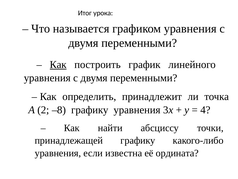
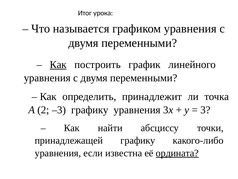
–8: –8 -> –3
4: 4 -> 3
ордината underline: none -> present
